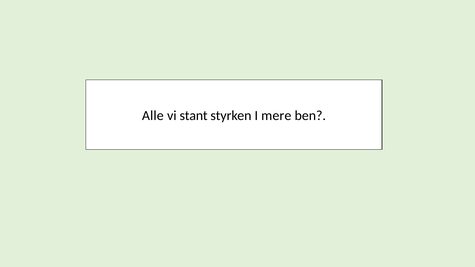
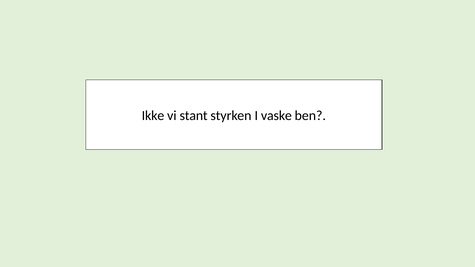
Alle: Alle -> Ikke
mere: mere -> vaske
